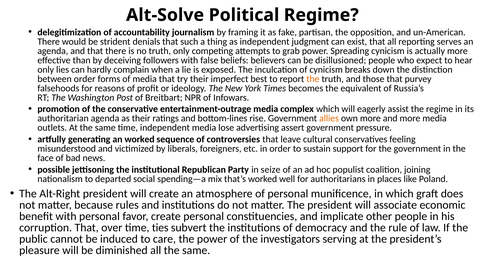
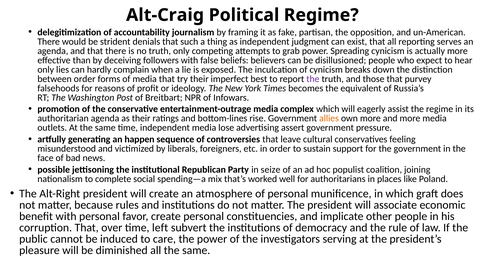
Alt-Solve: Alt-Solve -> Alt-Craig
the at (313, 79) colour: orange -> purple
an worked: worked -> happen
departed: departed -> complete
ties: ties -> left
